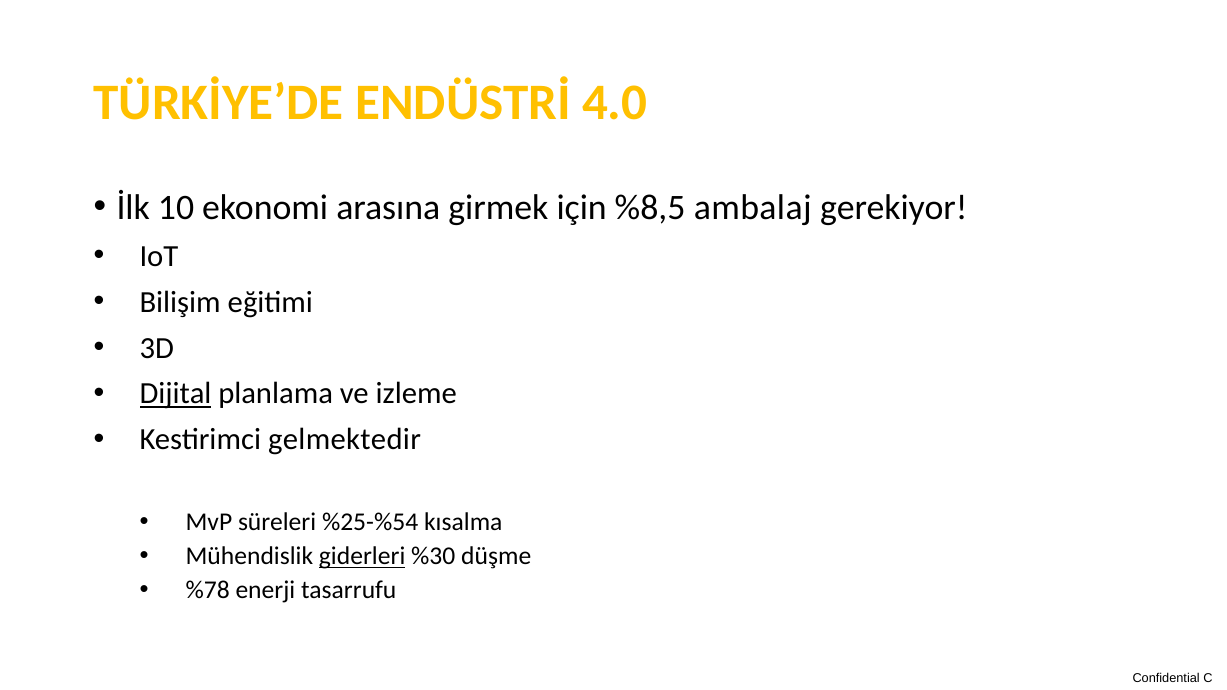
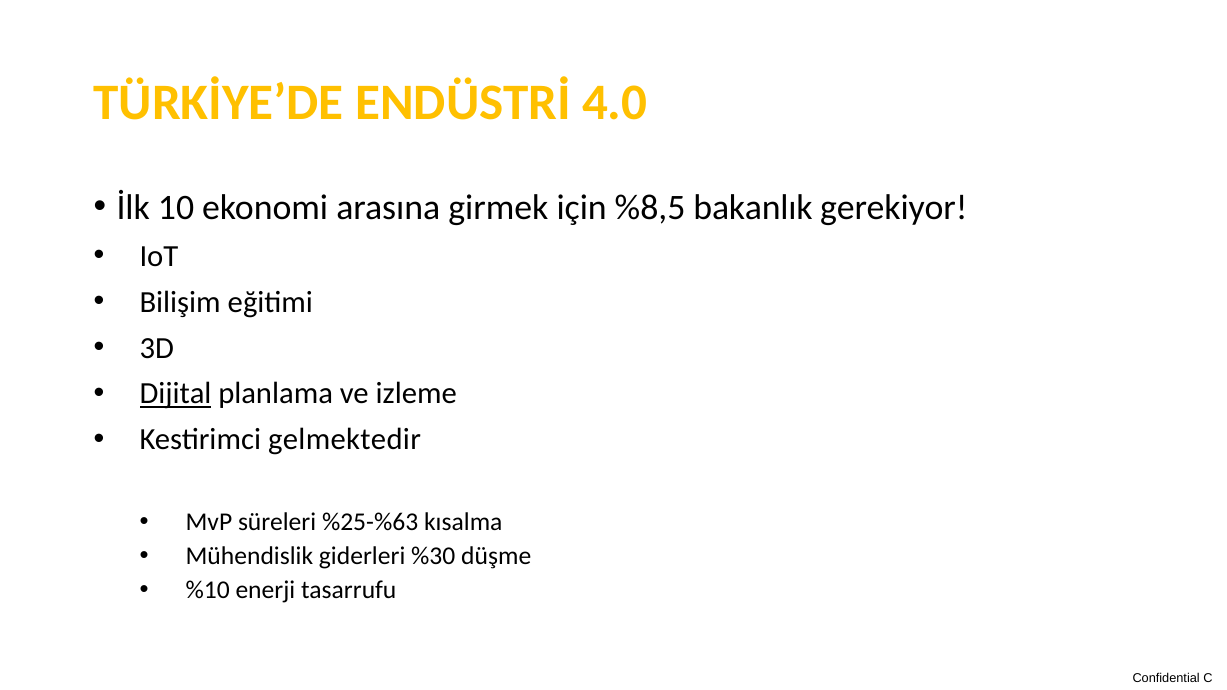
ambalaj: ambalaj -> bakanlık
%25-%54: %25-%54 -> %25-%63
giderleri underline: present -> none
%78: %78 -> %10
